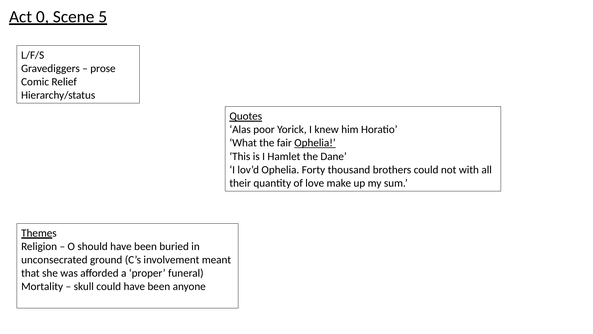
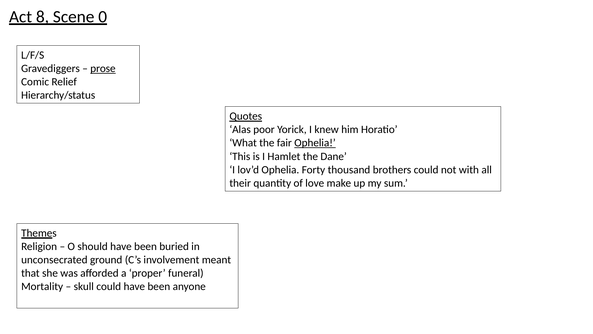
0: 0 -> 8
5: 5 -> 0
prose underline: none -> present
